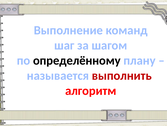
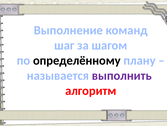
выполнить colour: red -> purple
